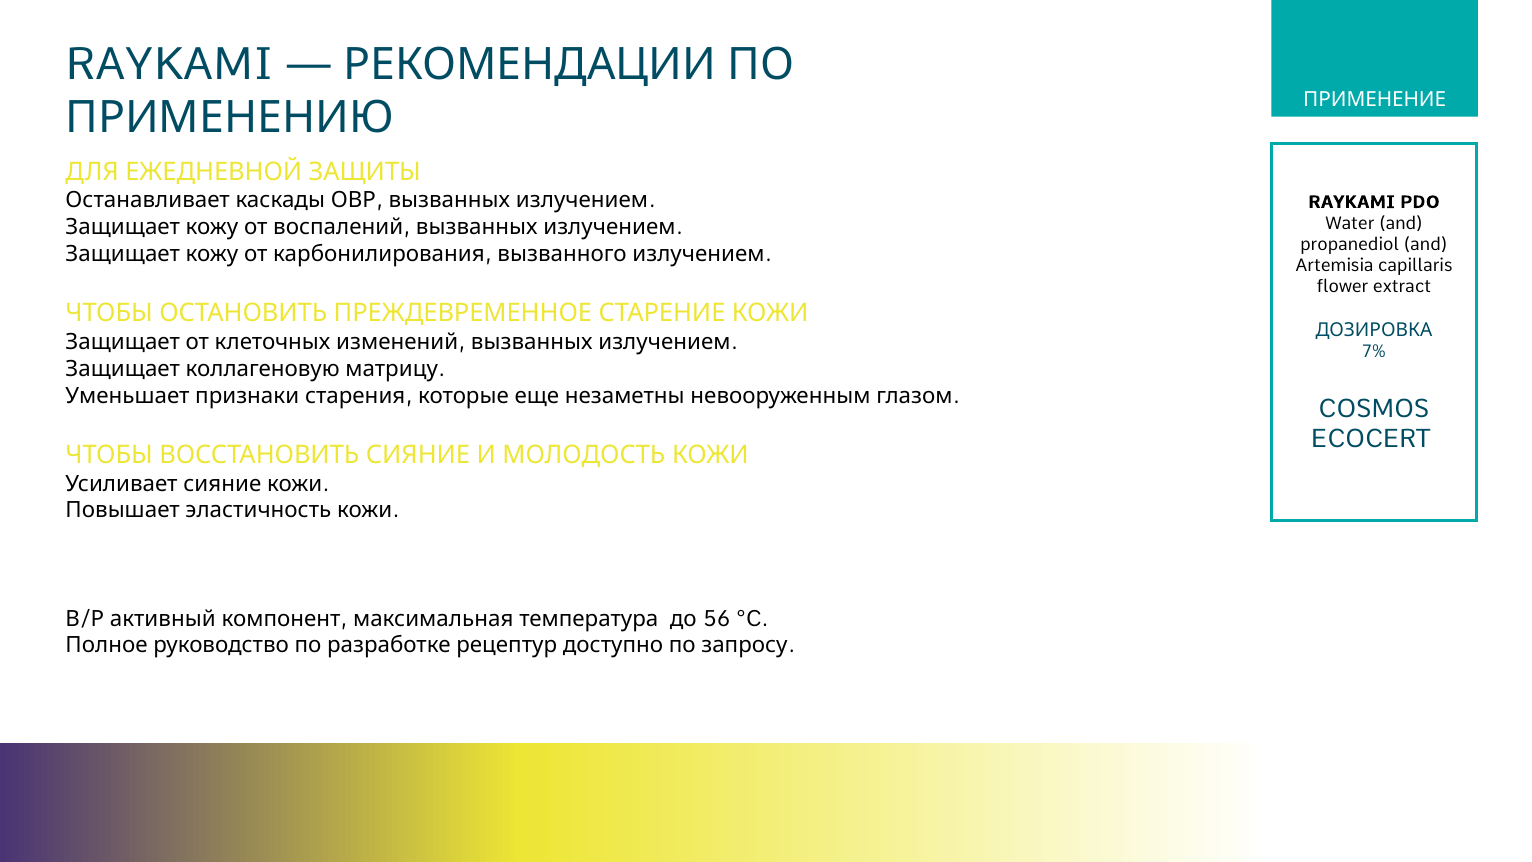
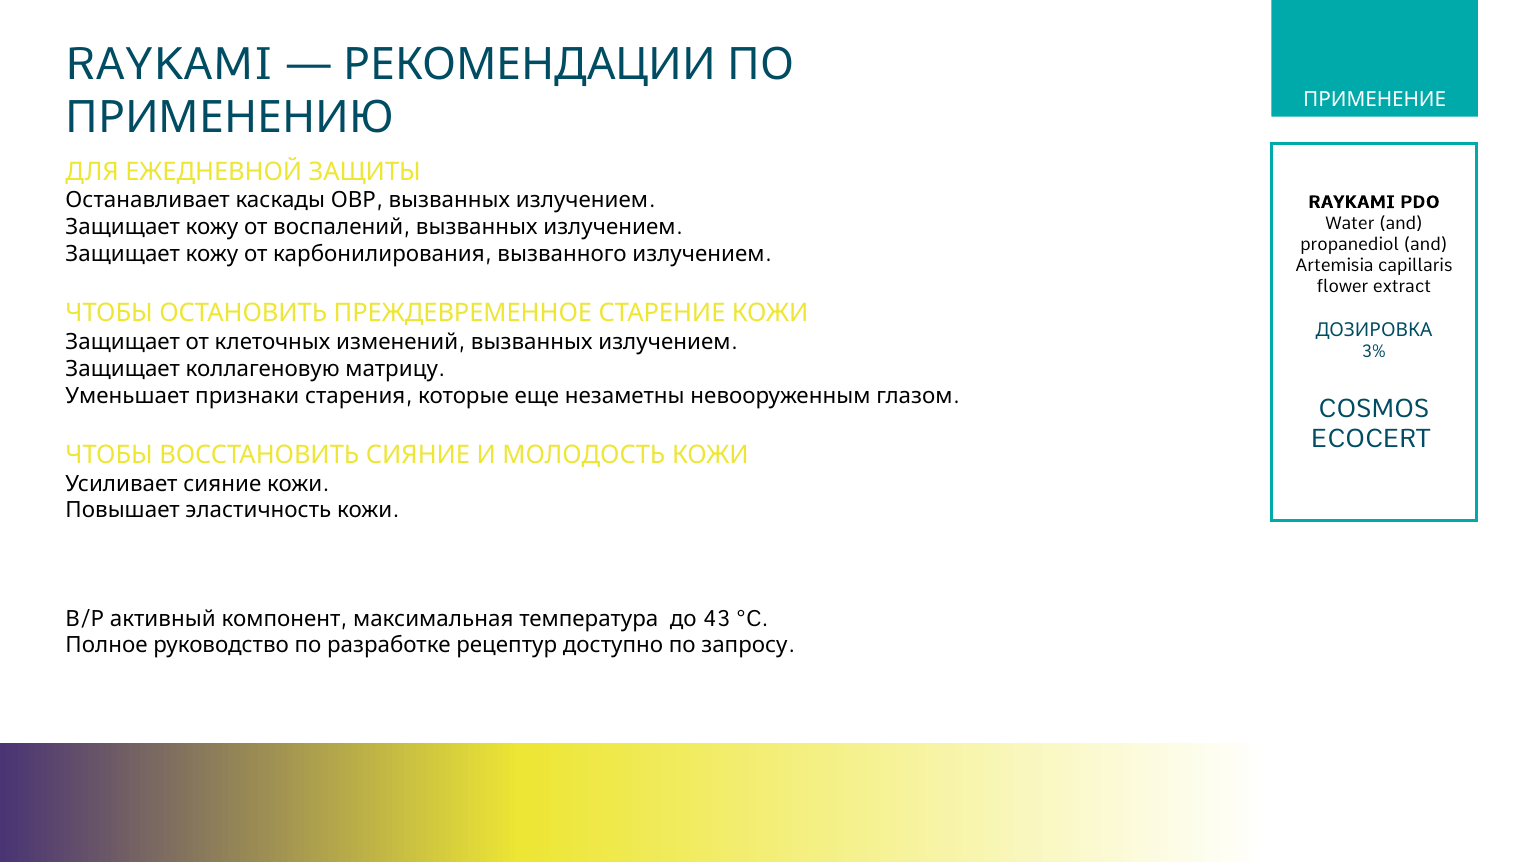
7%: 7% -> 3%
56: 56 -> 43
